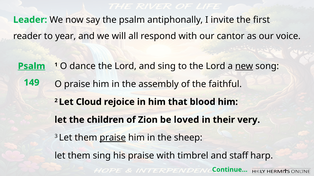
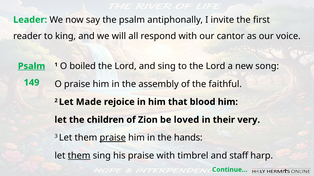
year: year -> king
dance: dance -> boiled
new underline: present -> none
Cloud: Cloud -> Made
sheep: sheep -> hands
them at (79, 156) underline: none -> present
